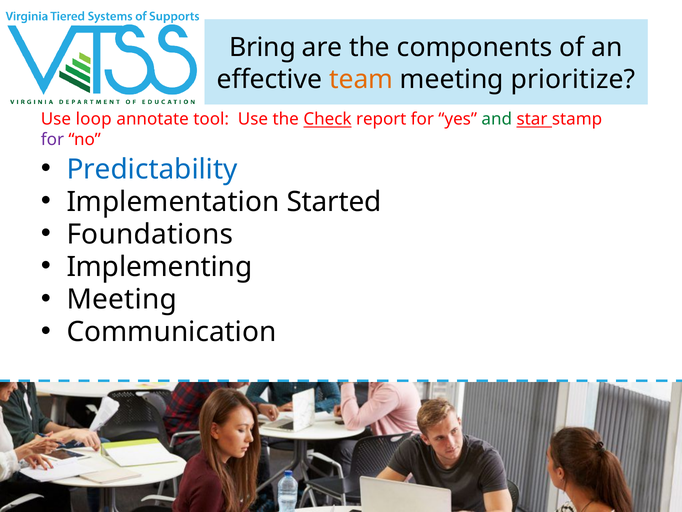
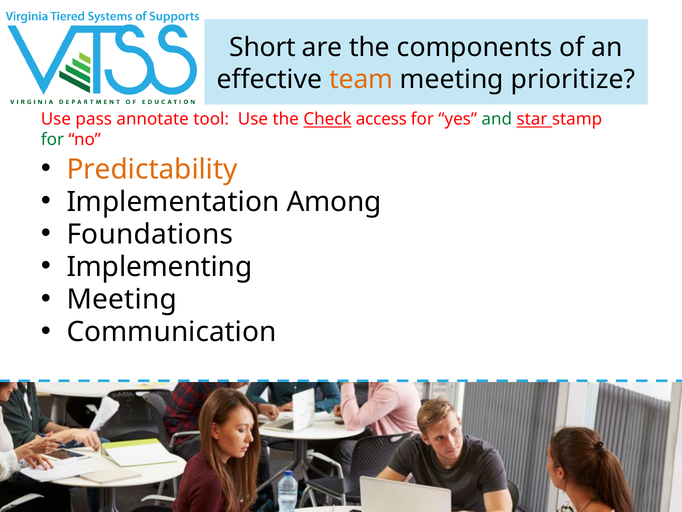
Bring: Bring -> Short
loop: loop -> pass
report: report -> access
for at (52, 140) colour: purple -> green
Predictability colour: blue -> orange
Started: Started -> Among
